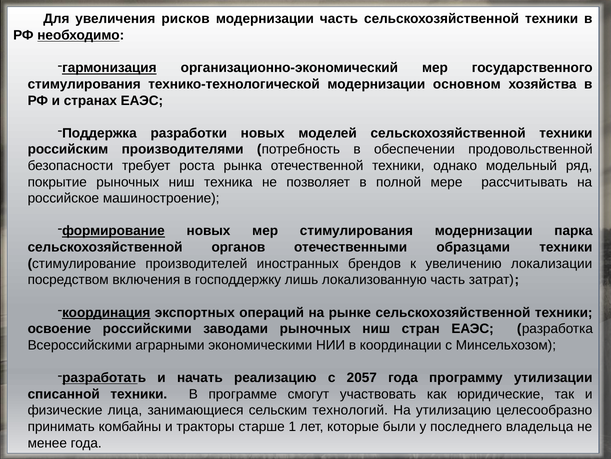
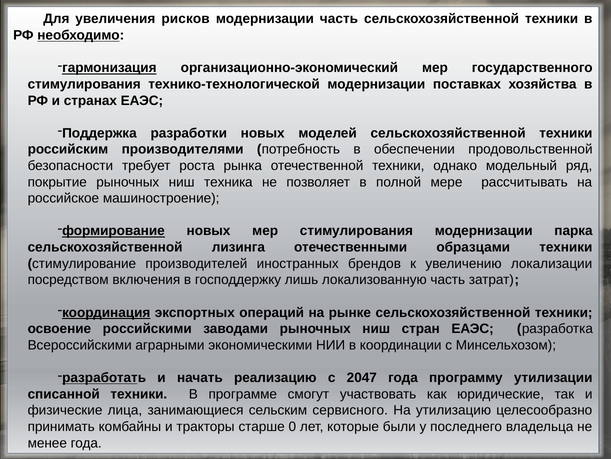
основном: основном -> поставках
органов: органов -> лизинга
2057: 2057 -> 2047
технологий: технологий -> сервисного
1: 1 -> 0
